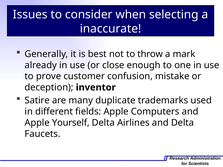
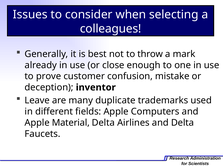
inaccurate: inaccurate -> colleagues
Satire: Satire -> Leave
Yourself: Yourself -> Material
